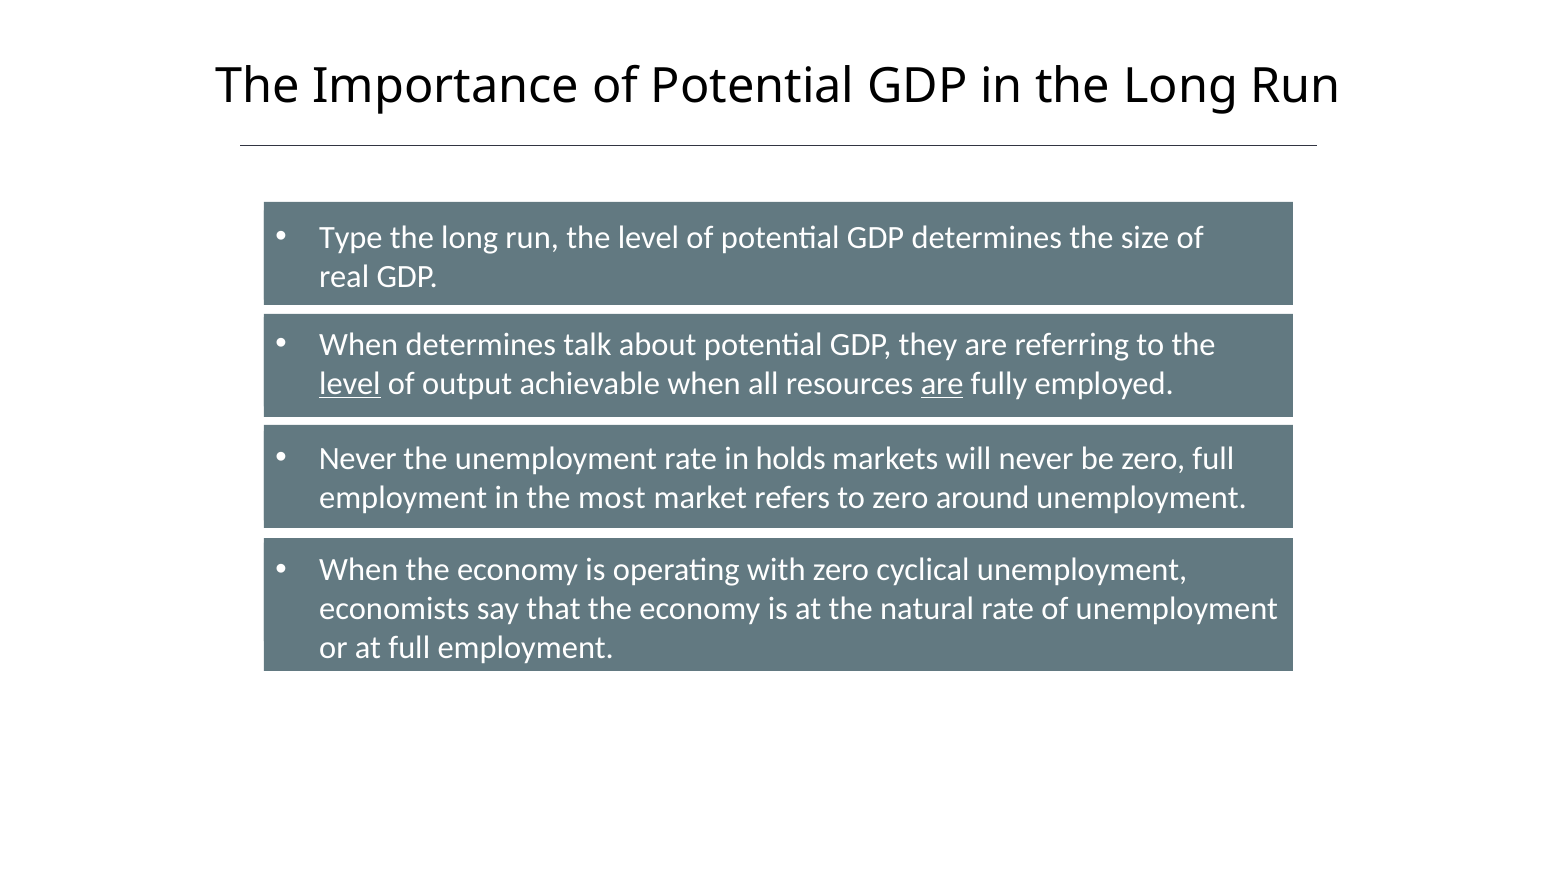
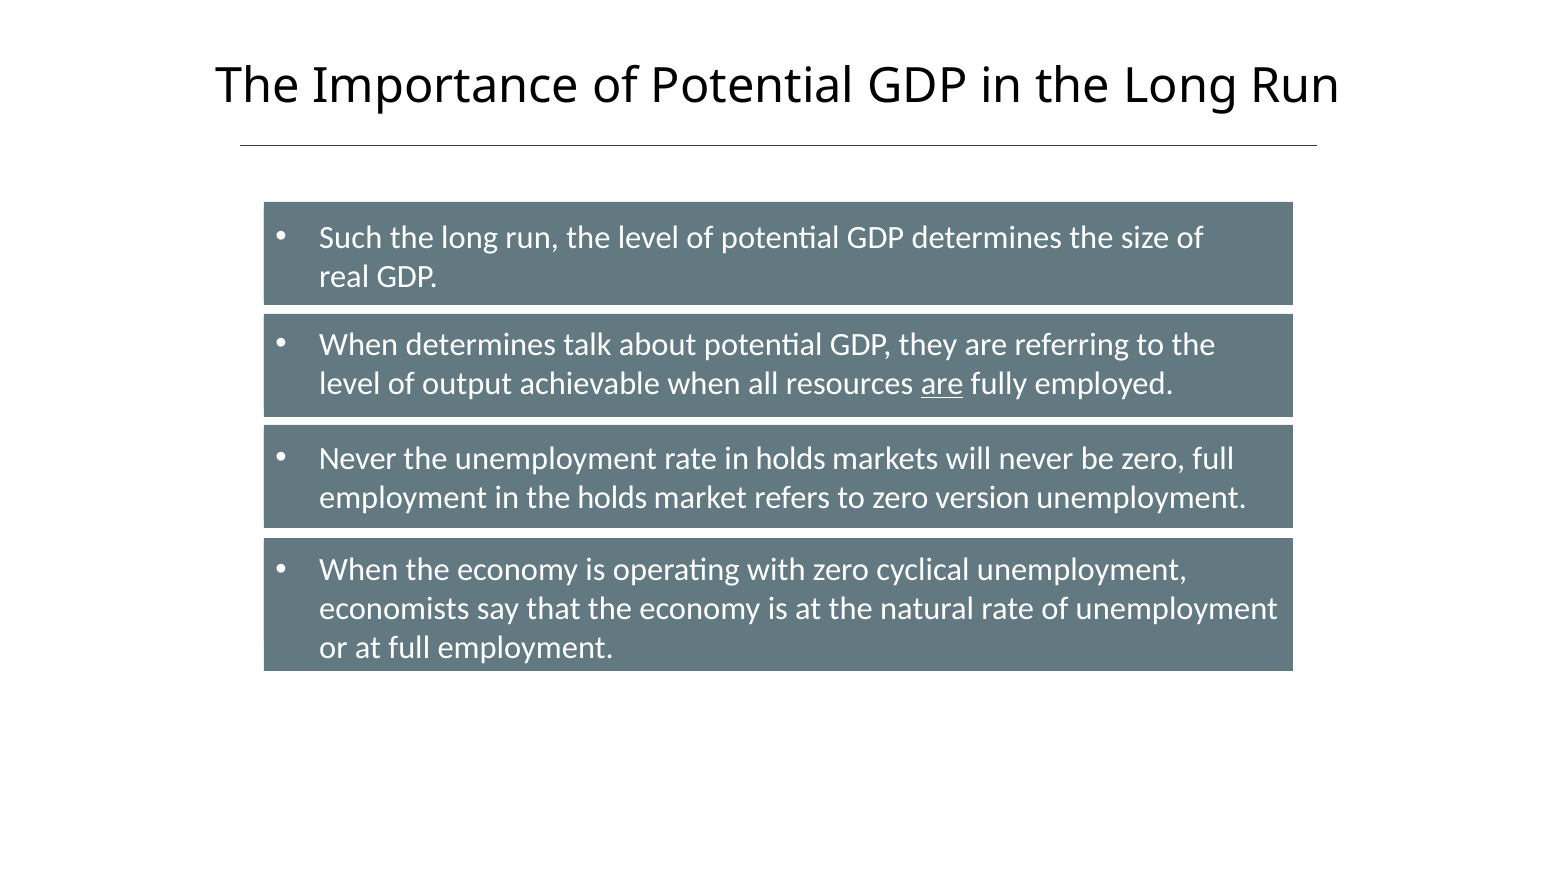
Type: Type -> Such
level at (350, 383) underline: present -> none
the most: most -> holds
around: around -> version
